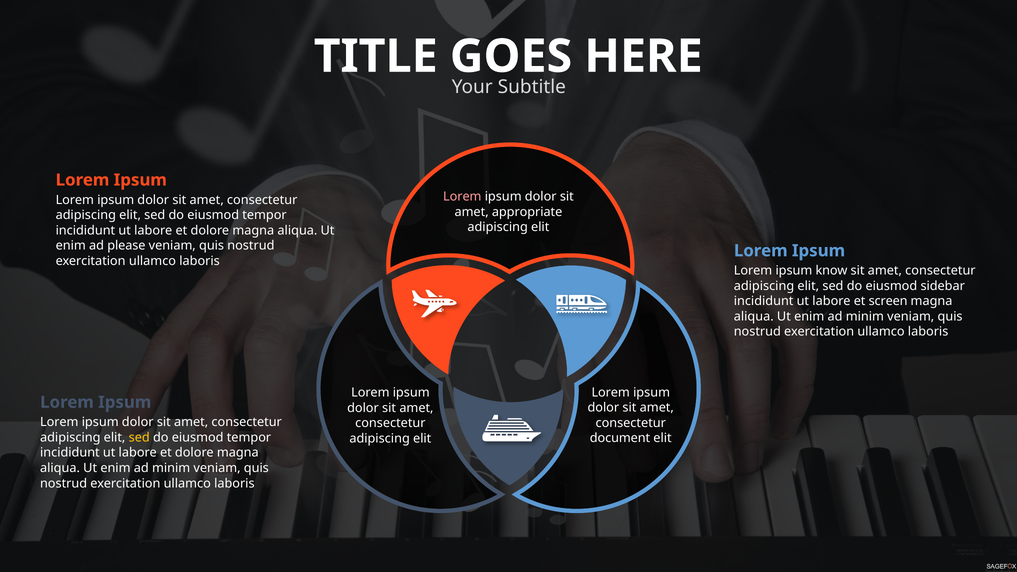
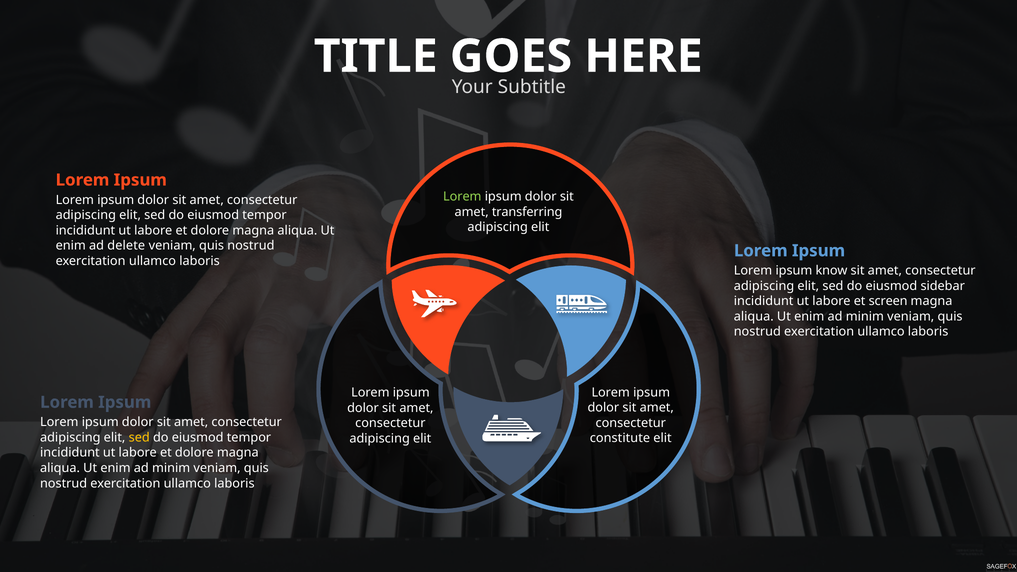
Lorem at (462, 197) colour: pink -> light green
appropriate: appropriate -> transferring
please: please -> delete
document: document -> constitute
